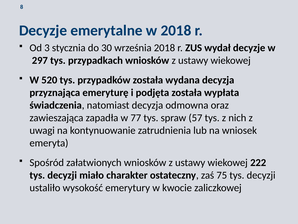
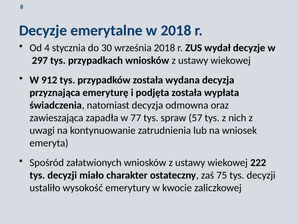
3: 3 -> 4
520: 520 -> 912
